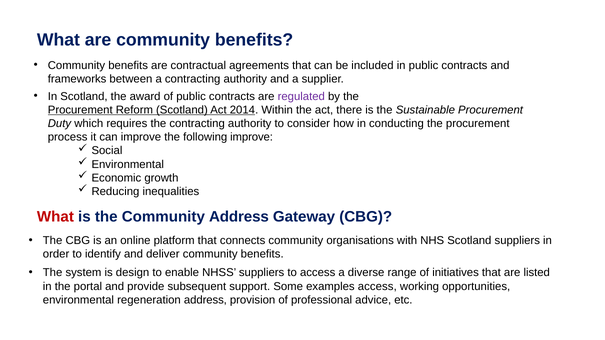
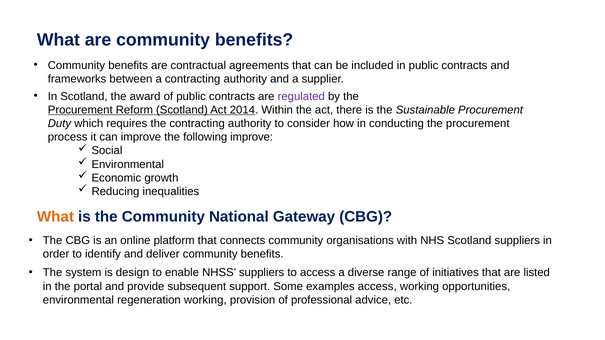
What at (55, 217) colour: red -> orange
Community Address: Address -> National
regeneration address: address -> working
